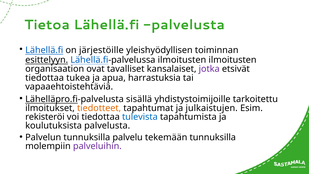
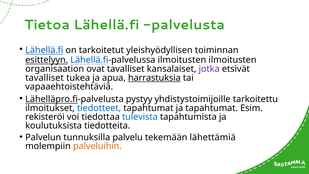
järjestöille: järjestöille -> tarkoitetut
tiedottaa at (45, 78): tiedottaa -> tavalliset
harrastuksia underline: none -> present
sisällä: sisällä -> pystyy
tiedotteet colour: orange -> blue
ja julkaistujen: julkaistujen -> tapahtumat
koulutuksista palvelusta: palvelusta -> tiedotteita
tekemään tunnuksilla: tunnuksilla -> lähettämiä
palveluihin colour: purple -> orange
